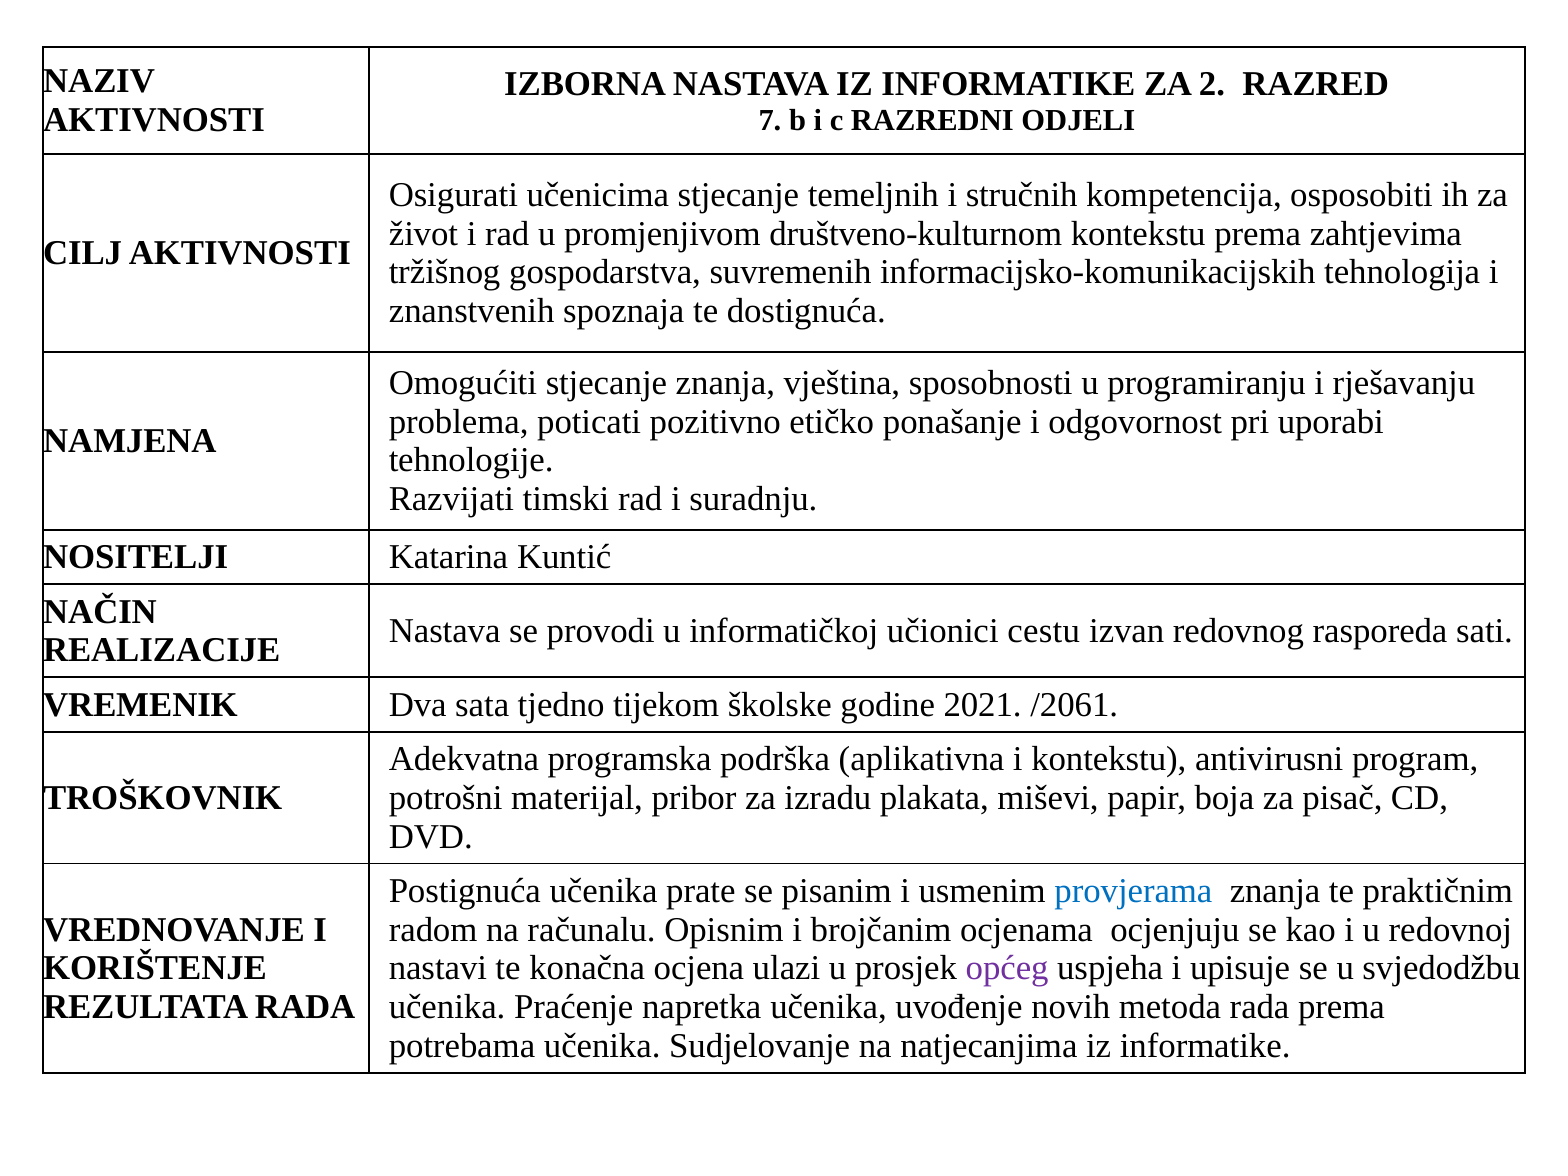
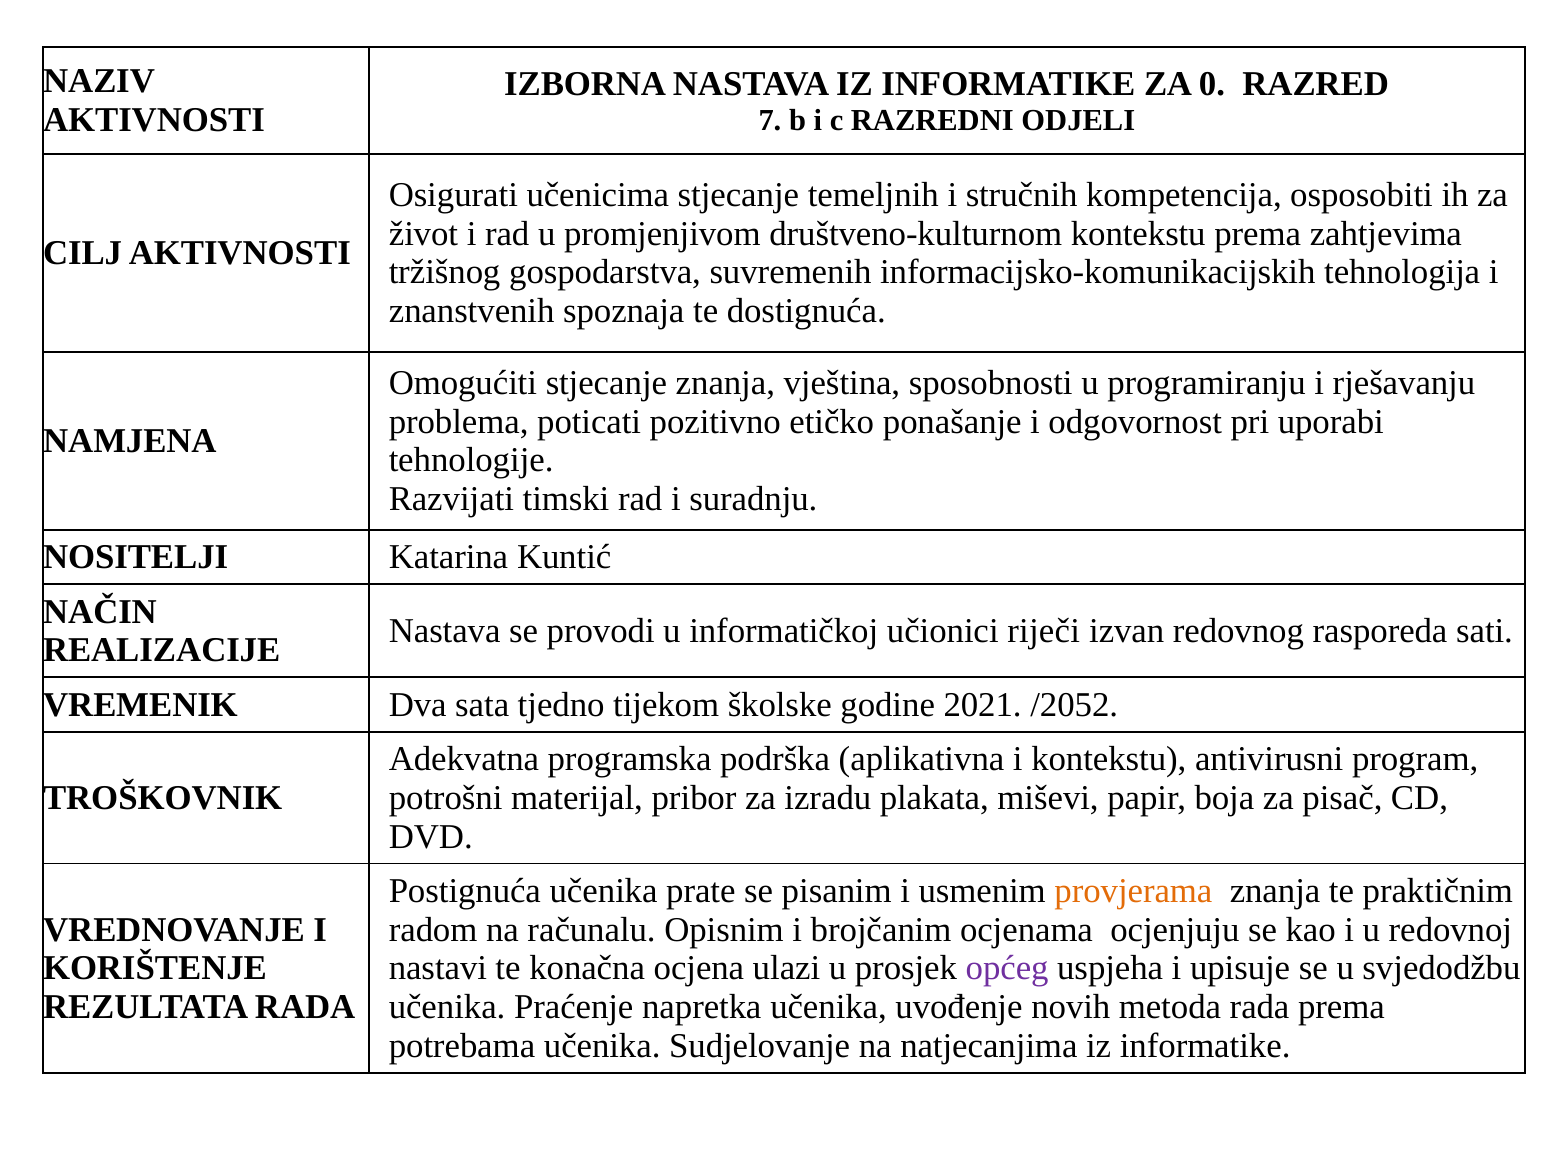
2: 2 -> 0
cestu: cestu -> riječi
/2061: /2061 -> /2052
provjerama colour: blue -> orange
